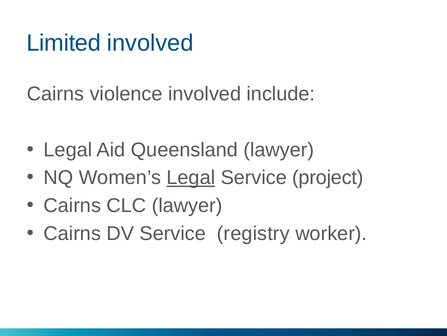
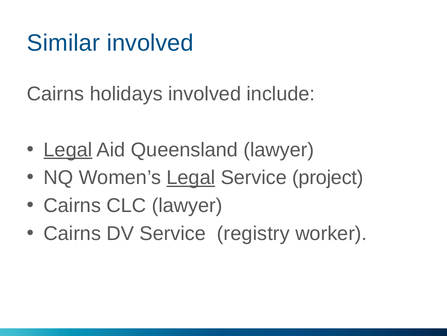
Limited: Limited -> Similar
violence: violence -> holidays
Legal at (68, 149) underline: none -> present
